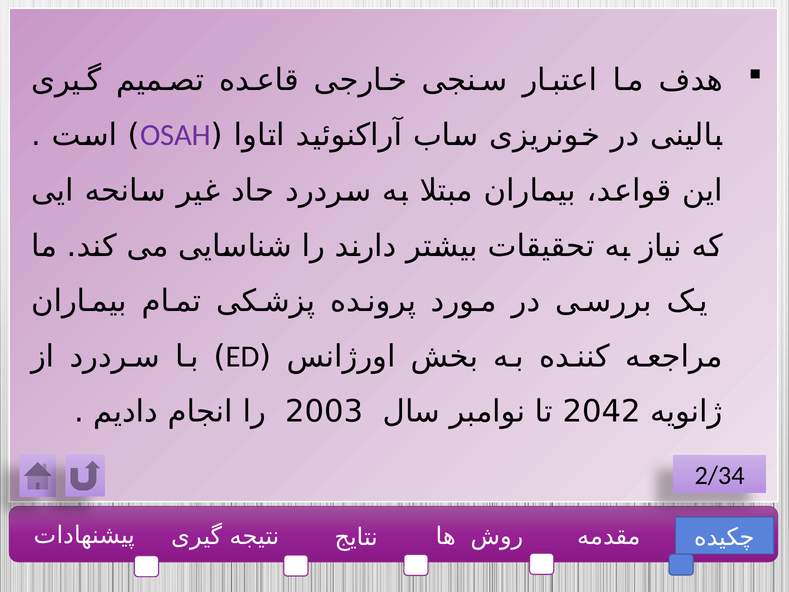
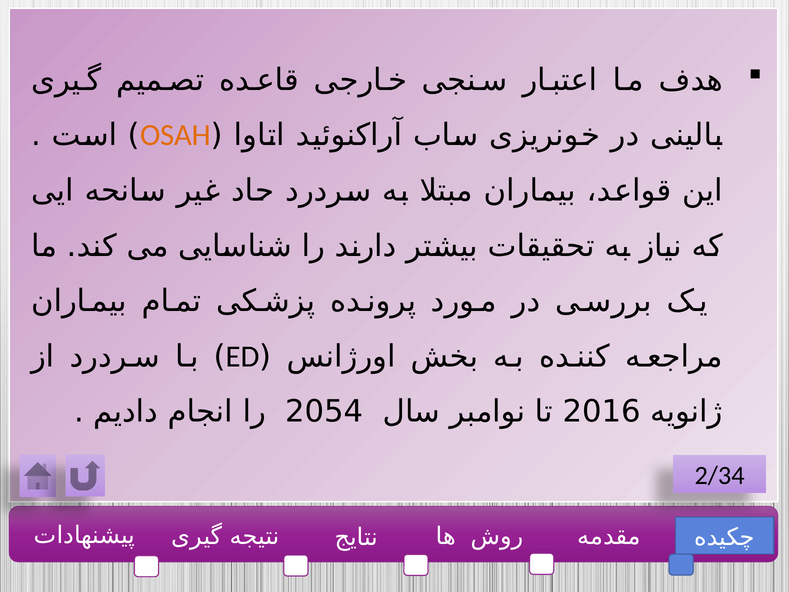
OSAH colour: purple -> orange
2003: 2003 -> 2054
2042: 2042 -> 2016
